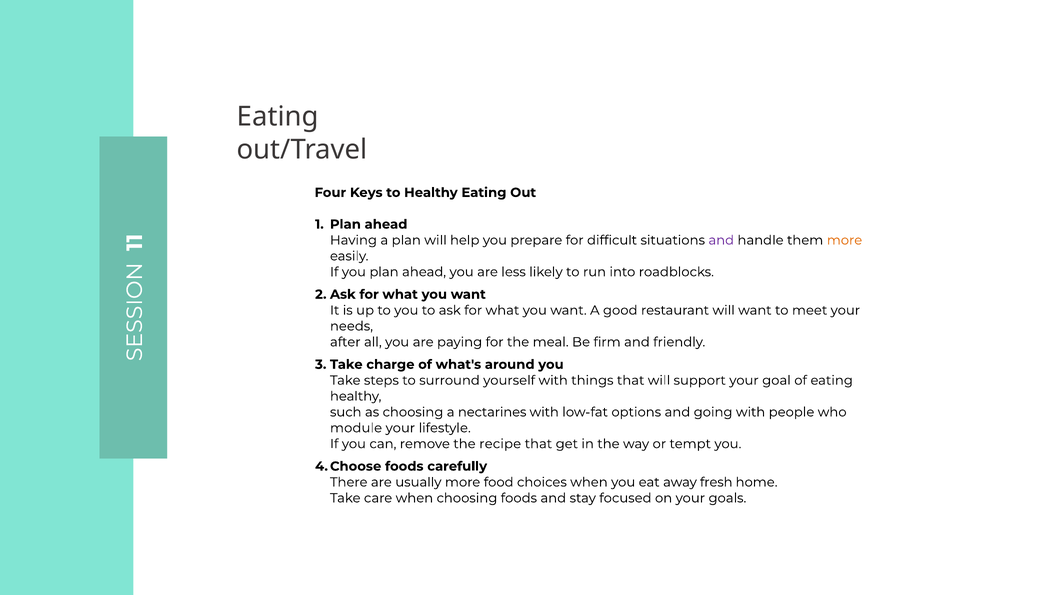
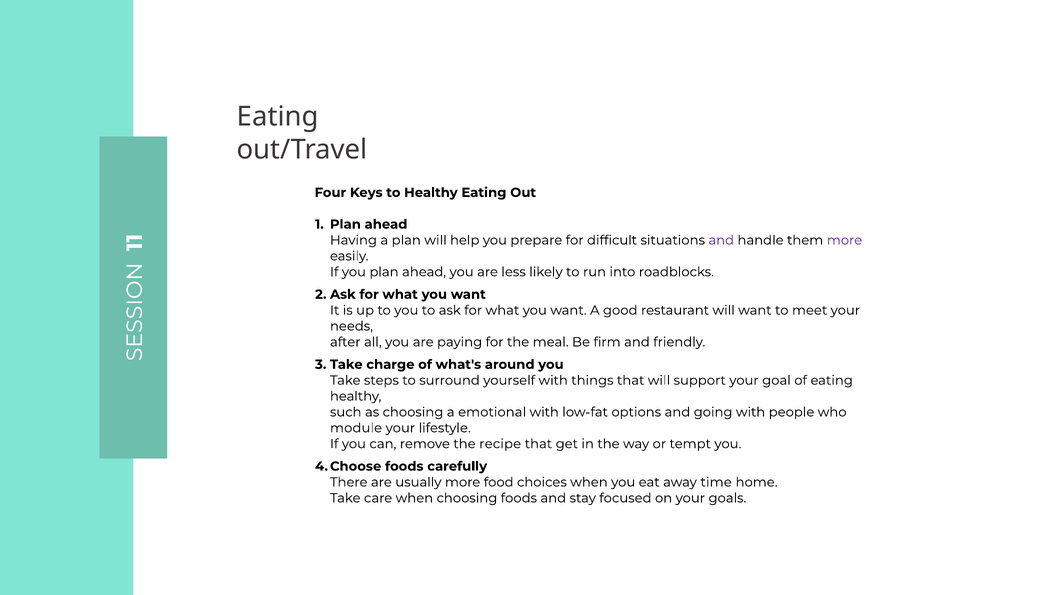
more at (845, 240) colour: orange -> purple
nectarines: nectarines -> emotional
fresh: fresh -> time
